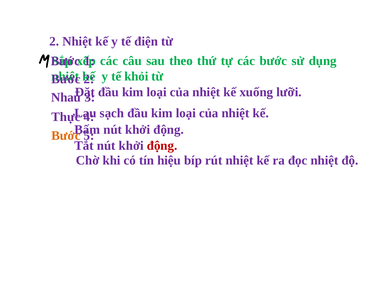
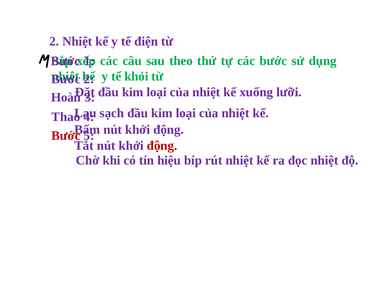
Nhau: Nhau -> Hoàn
Thực: Thực -> Thao
Bước at (66, 135) colour: orange -> red
